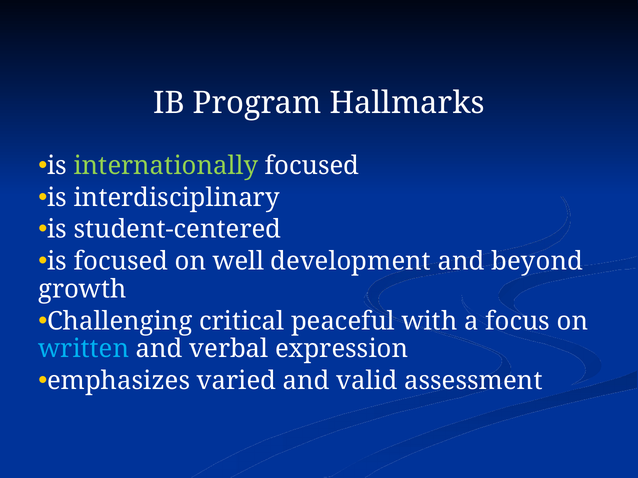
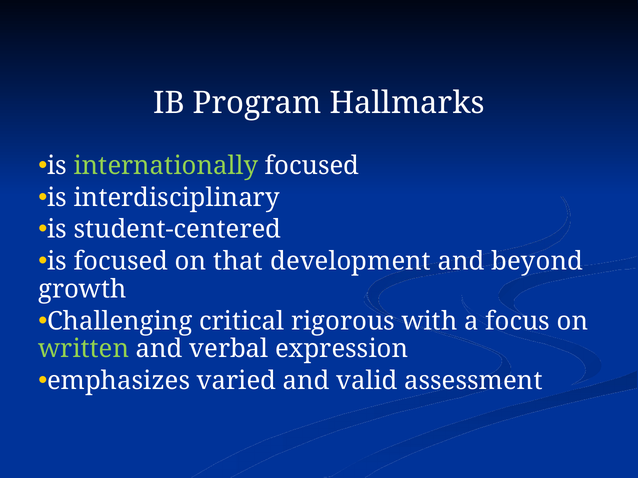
well: well -> that
peaceful: peaceful -> rigorous
written colour: light blue -> light green
